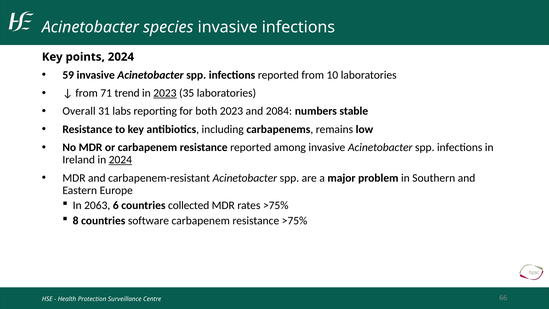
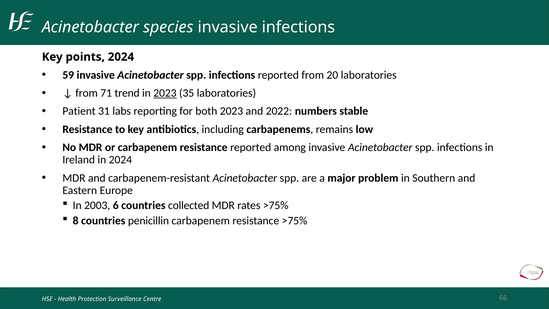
10: 10 -> 20
Overall: Overall -> Patient
2084: 2084 -> 2022
2024 at (120, 160) underline: present -> none
2063: 2063 -> 2003
software: software -> penicillin
